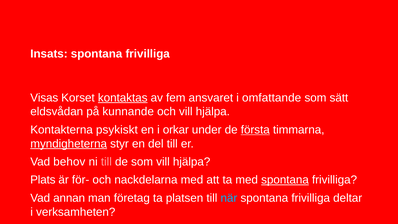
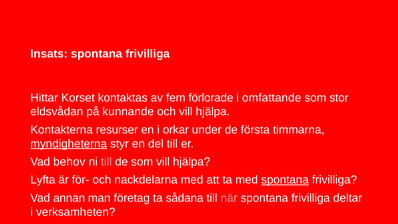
Visas: Visas -> Hittar
kontaktas underline: present -> none
ansvaret: ansvaret -> förlorade
sätt: sätt -> stor
psykiskt: psykiskt -> resurser
första underline: present -> none
Plats: Plats -> Lyfta
platsen: platsen -> sådana
när colour: light blue -> pink
